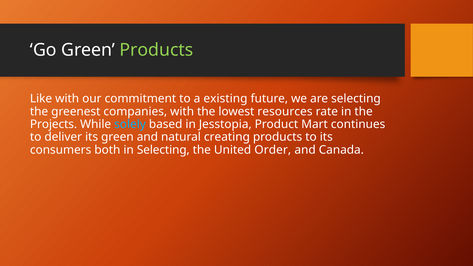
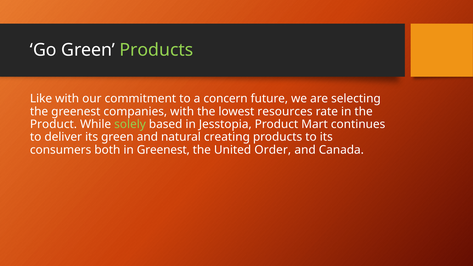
existing: existing -> concern
Projects at (54, 124): Projects -> Product
solely colour: light blue -> light green
in Selecting: Selecting -> Greenest
